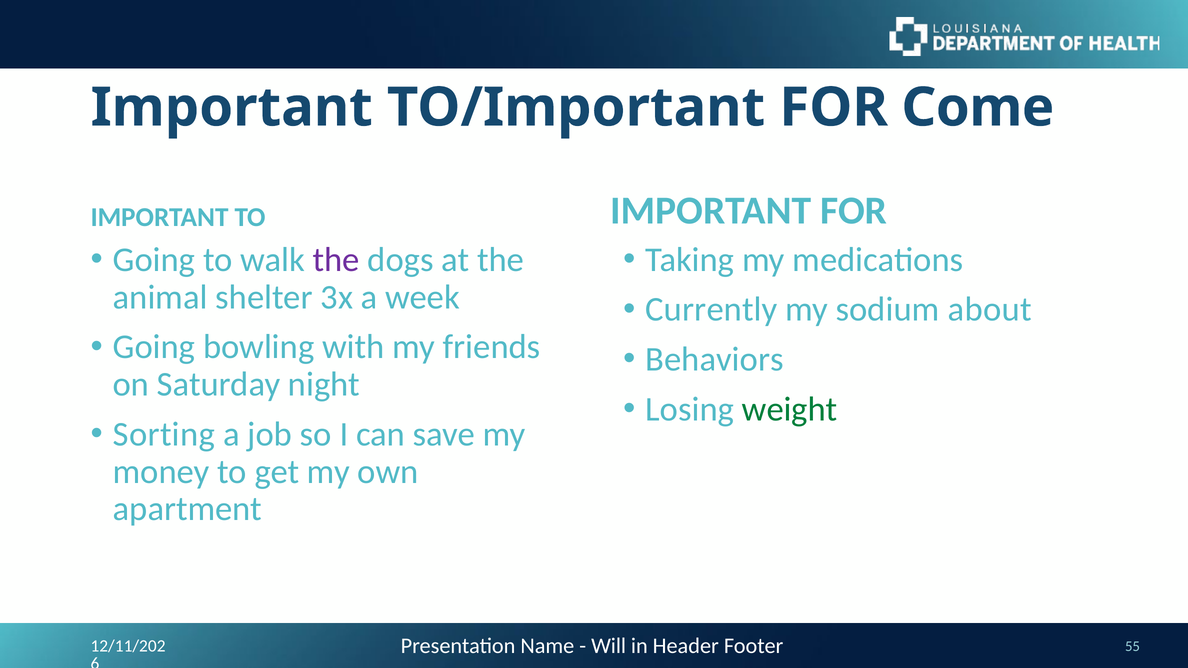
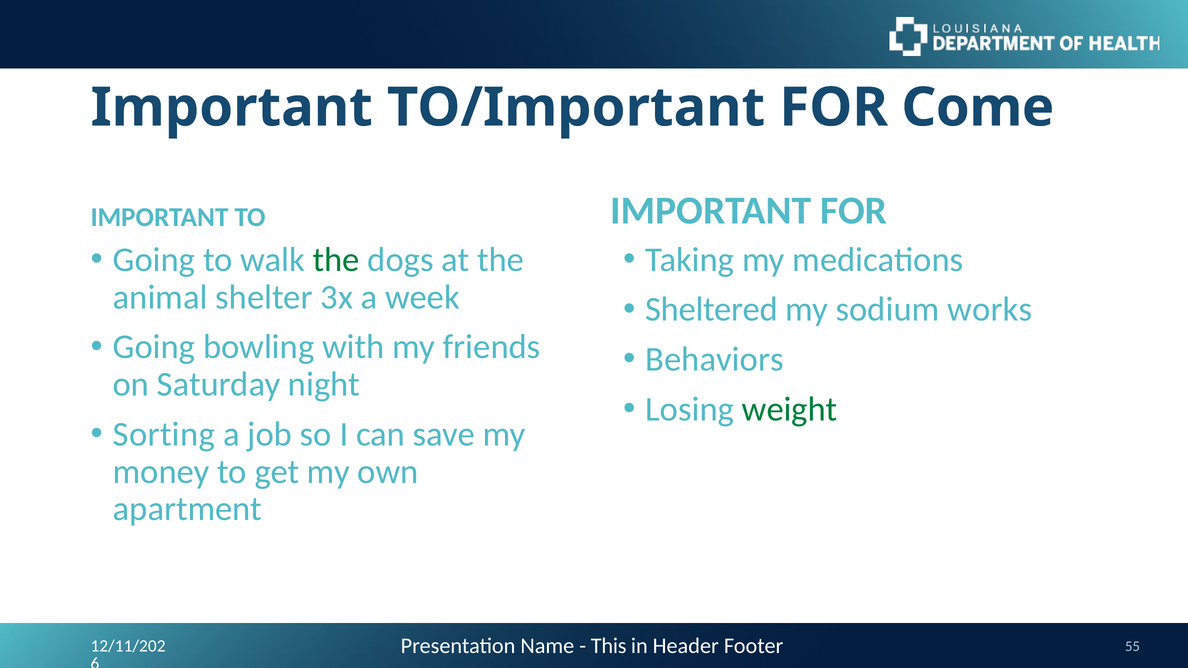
the at (336, 260) colour: purple -> green
Currently: Currently -> Sheltered
about: about -> works
Will: Will -> This
